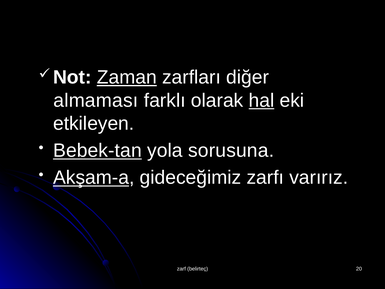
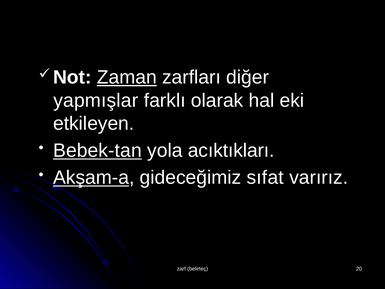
almaması: almaması -> yapmışlar
hal underline: present -> none
sorusuna: sorusuna -> acıktıkları
zarfı: zarfı -> sıfat
